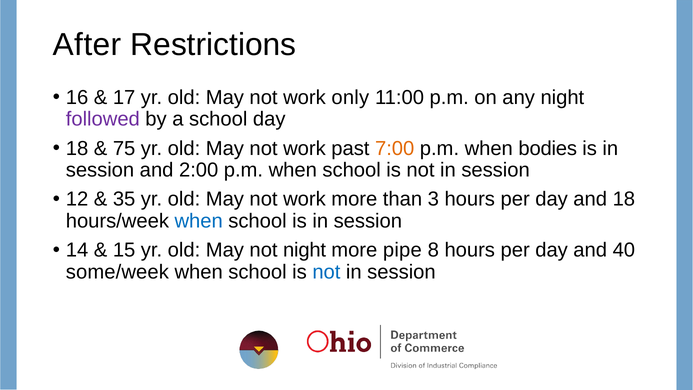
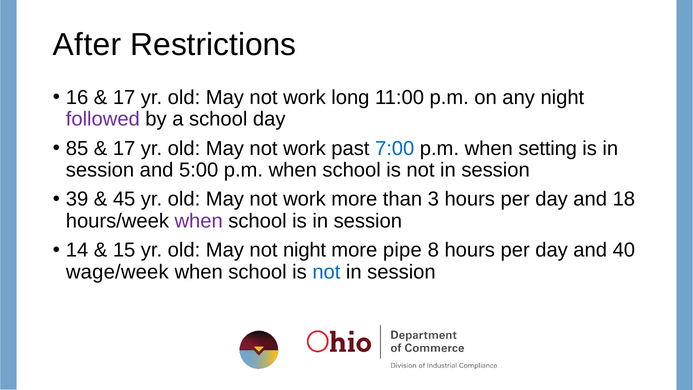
only: only -> long
18 at (77, 148): 18 -> 85
75 at (124, 148): 75 -> 17
7:00 colour: orange -> blue
bodies: bodies -> setting
2:00: 2:00 -> 5:00
12: 12 -> 39
35: 35 -> 45
when at (199, 221) colour: blue -> purple
some/week: some/week -> wage/week
